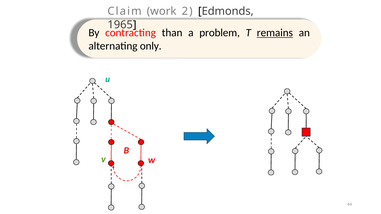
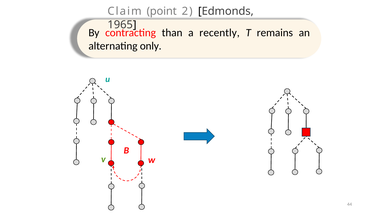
work: work -> point
problem: problem -> recently
remains underline: present -> none
